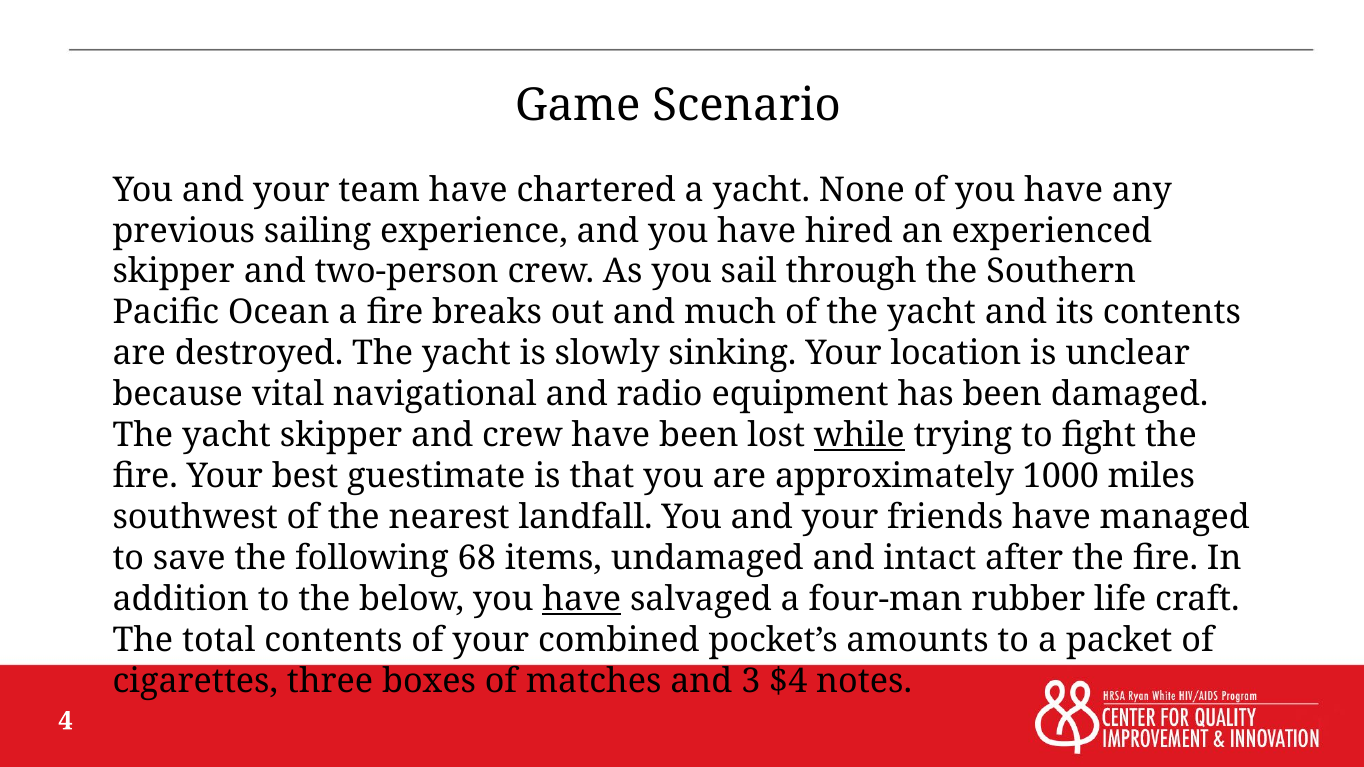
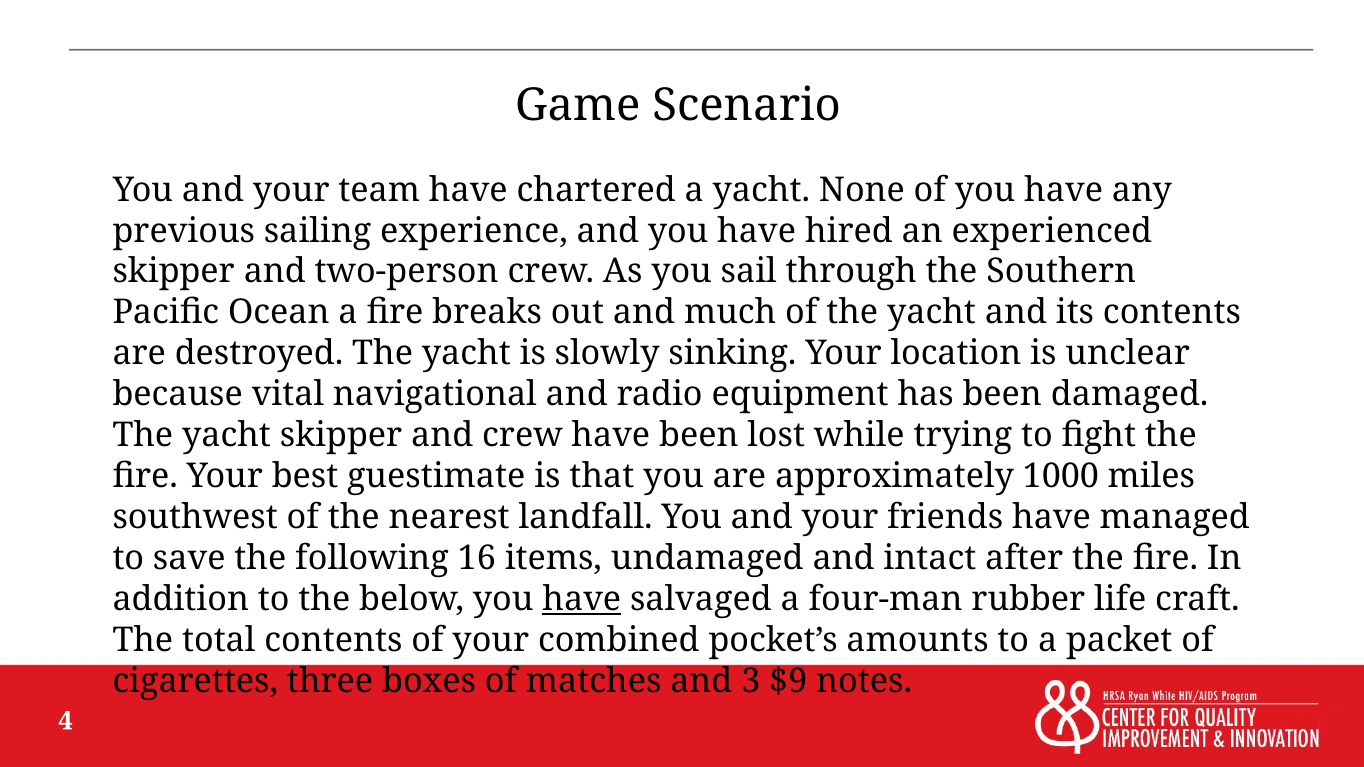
while underline: present -> none
68: 68 -> 16
$4: $4 -> $9
